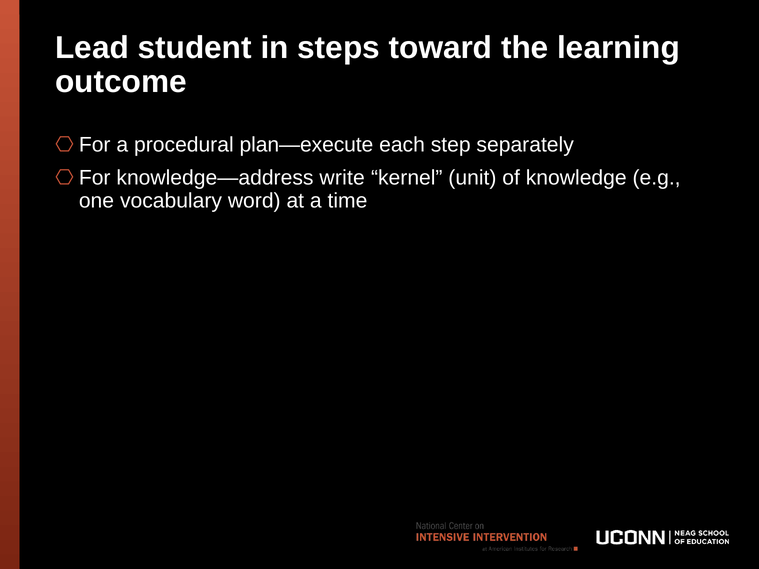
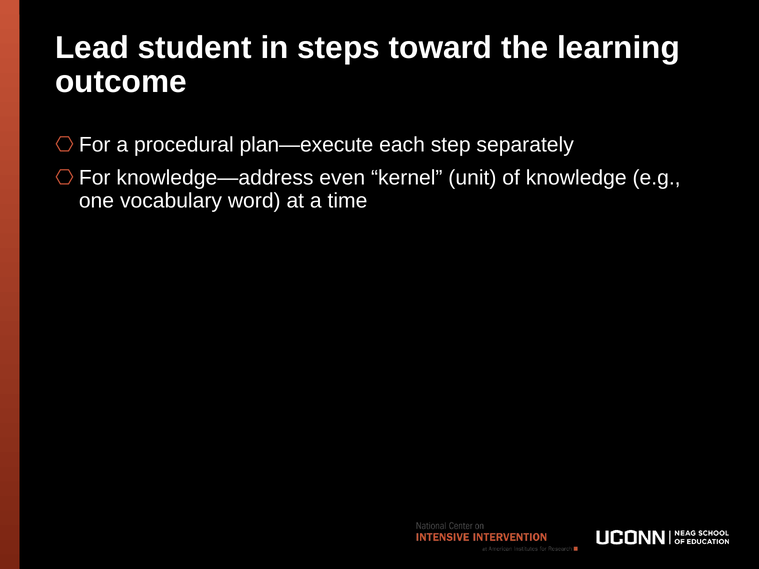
write: write -> even
